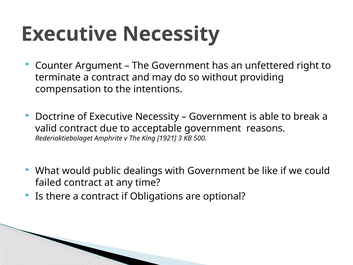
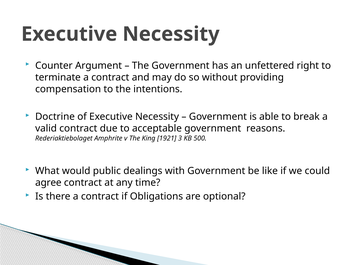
failed: failed -> agree
